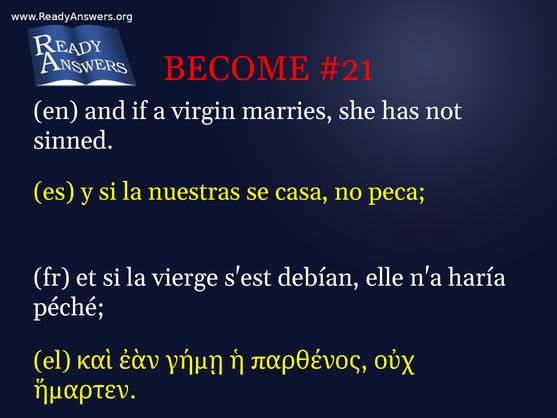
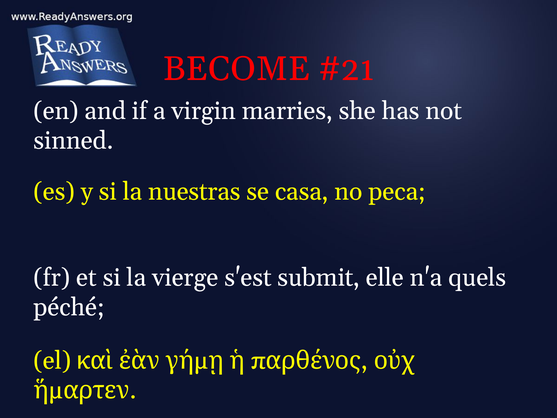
debían: debían -> submit
haría: haría -> quels
